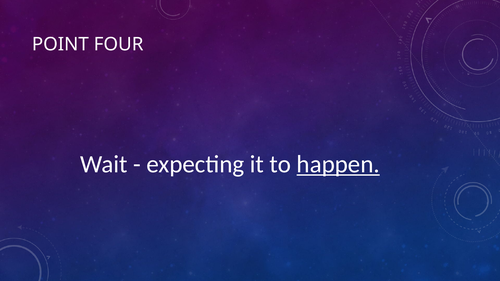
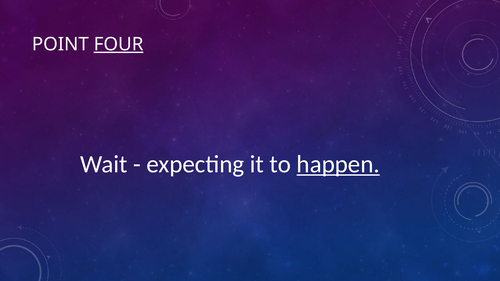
FOUR underline: none -> present
